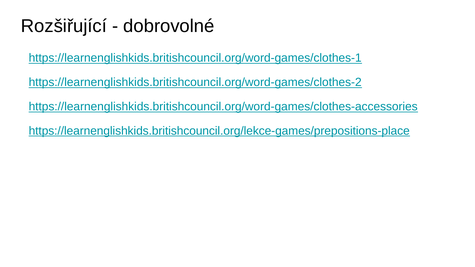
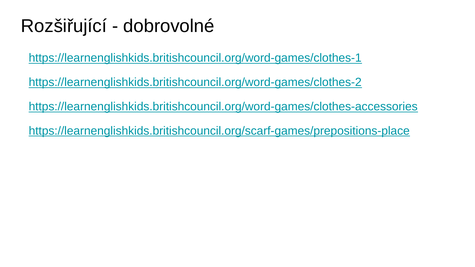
https://learnenglishkids.britishcouncil.org/lekce-games/prepositions-place: https://learnenglishkids.britishcouncil.org/lekce-games/prepositions-place -> https://learnenglishkids.britishcouncil.org/scarf-games/prepositions-place
